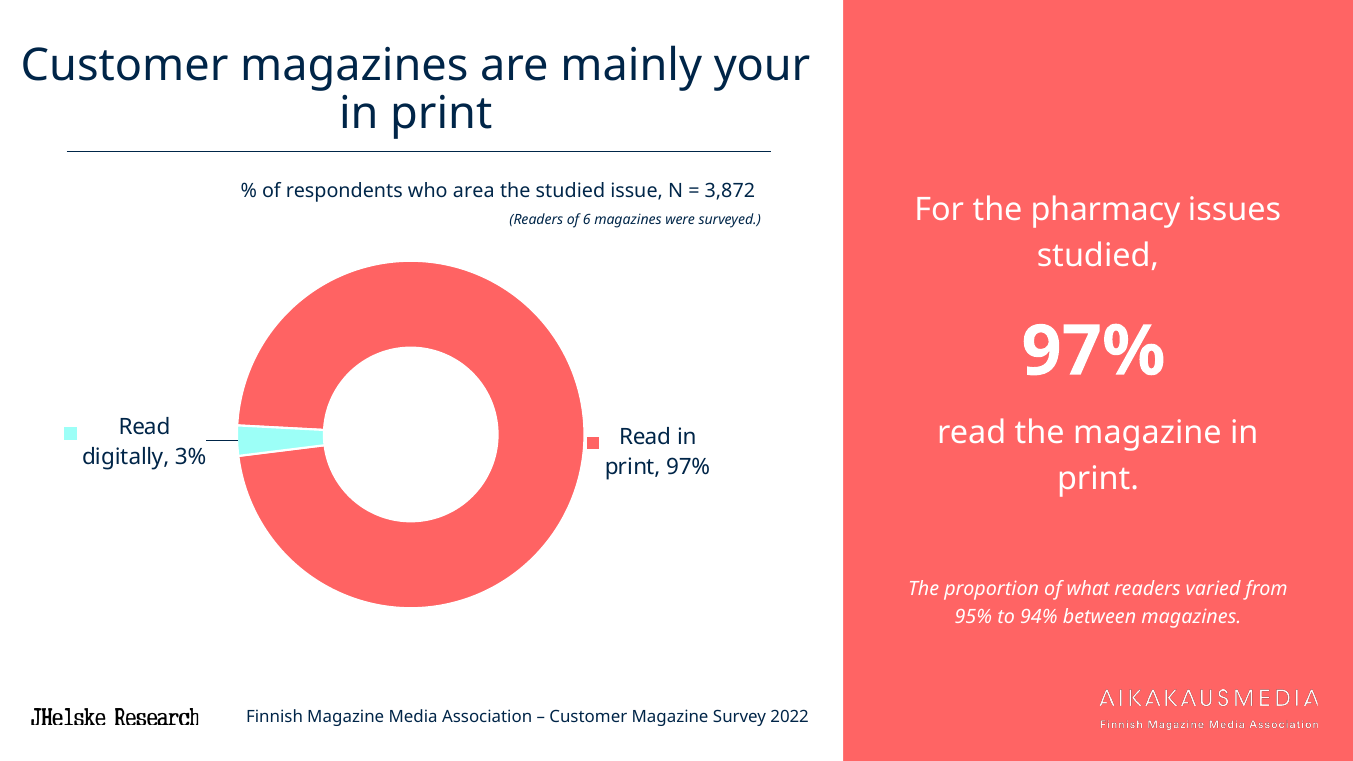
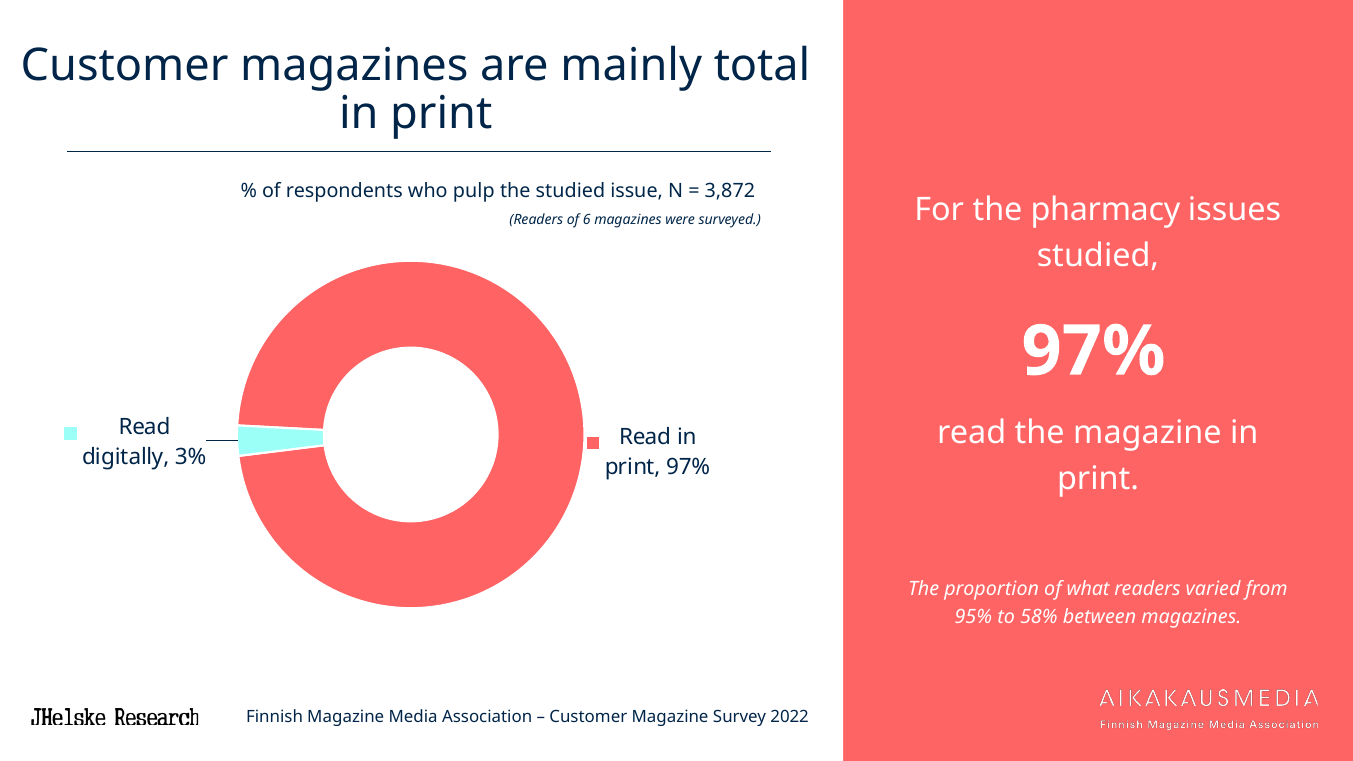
your: your -> total
area: area -> pulp
94%: 94% -> 58%
